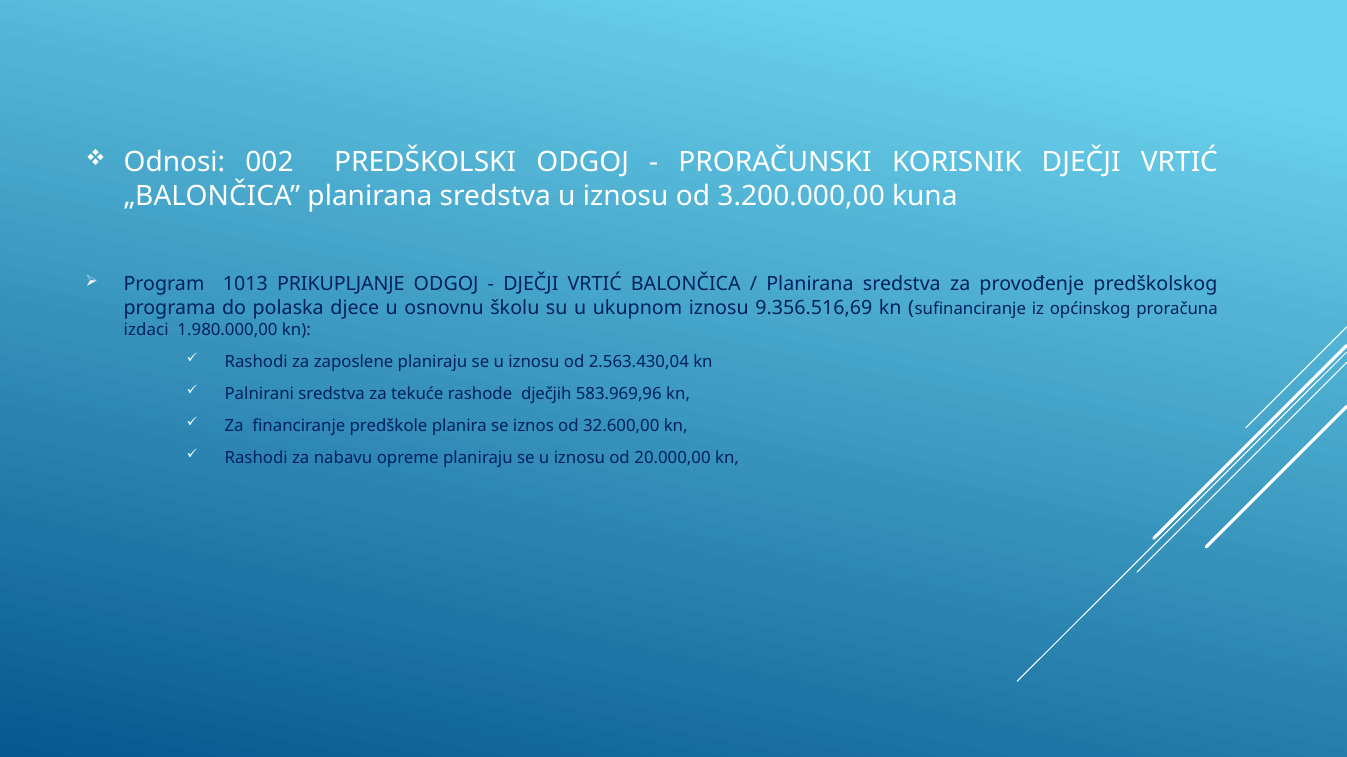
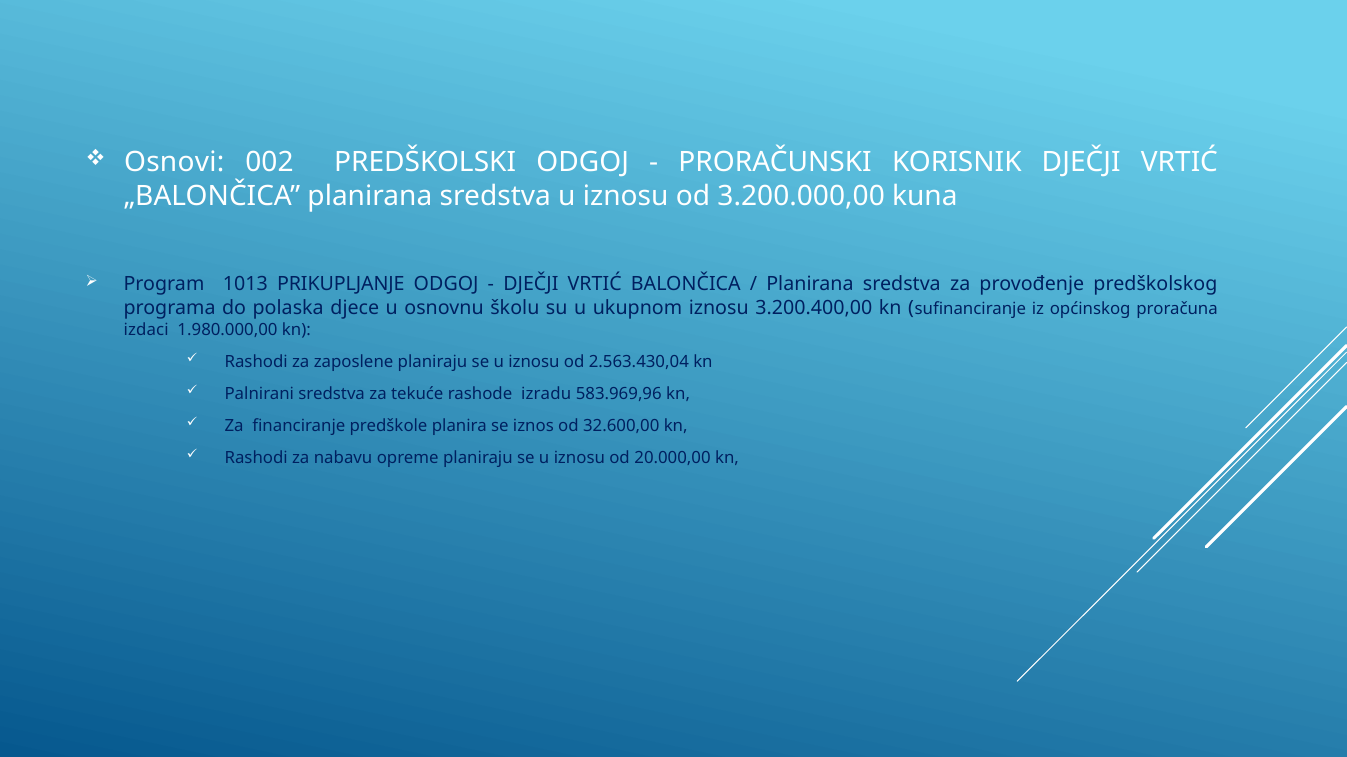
Odnosi: Odnosi -> Osnovi
9.356.516,69: 9.356.516,69 -> 3.200.400,00
dječjih: dječjih -> izradu
